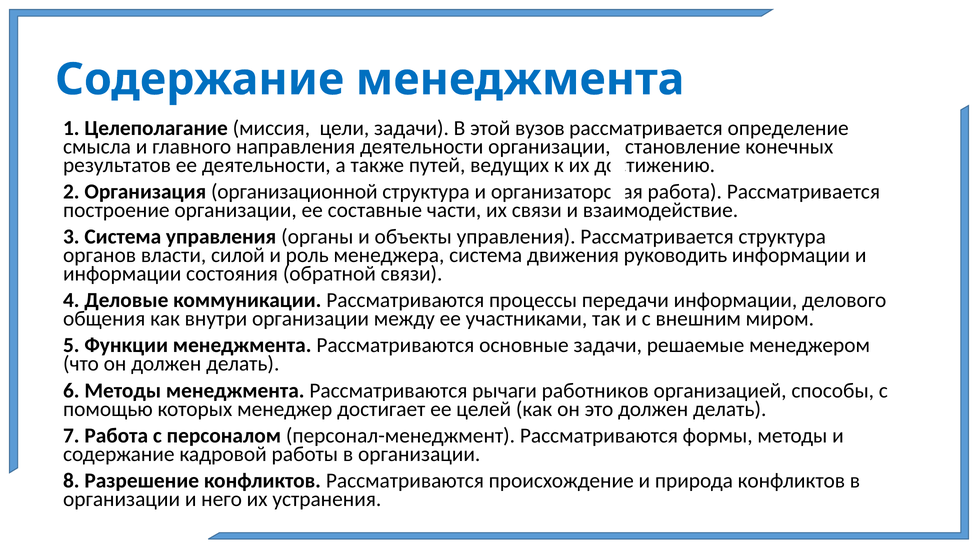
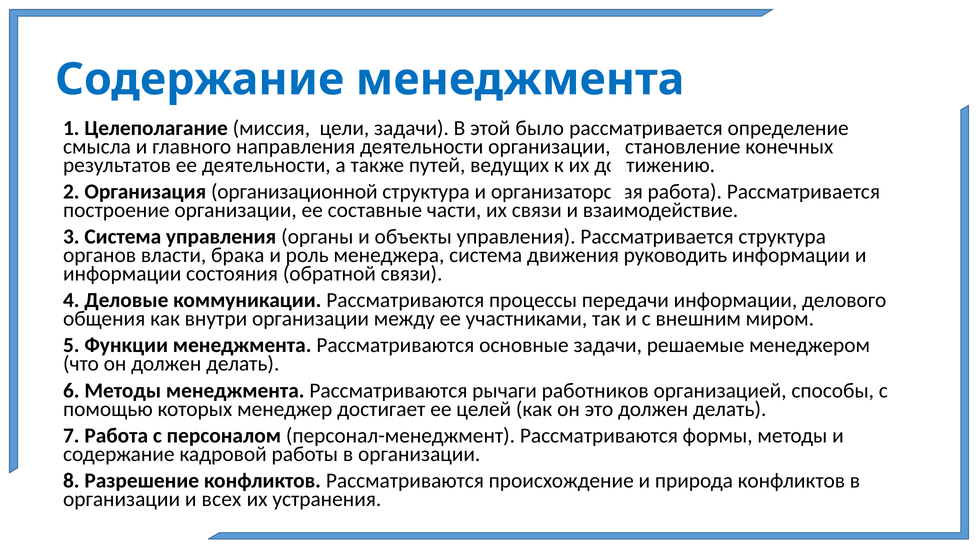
вузов: вузов -> было
силой: силой -> брака
него: него -> всех
